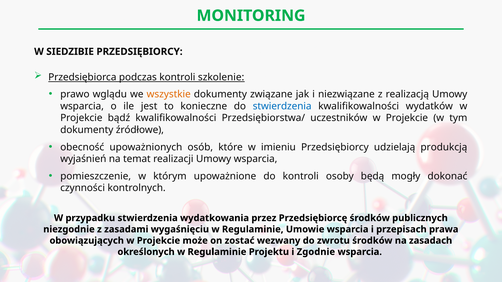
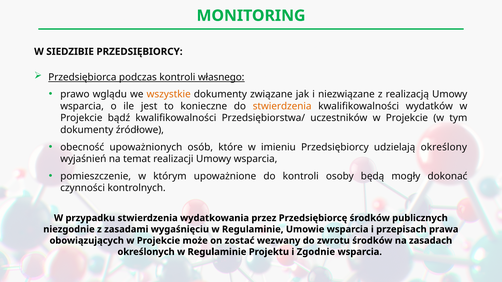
szkolenie: szkolenie -> własnego
stwierdzenia at (282, 106) colour: blue -> orange
produkcją: produkcją -> określony
